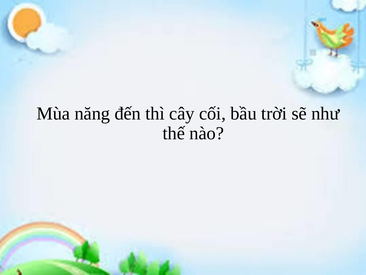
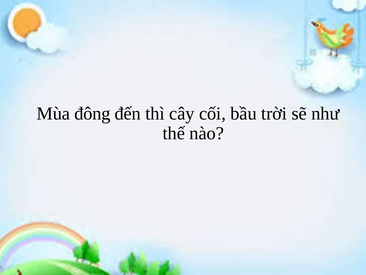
năng: năng -> đông
